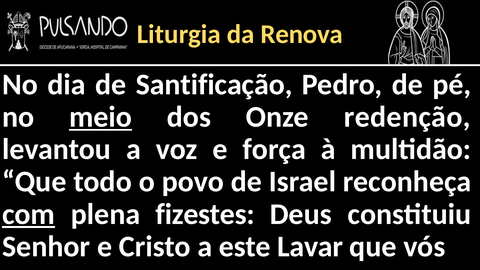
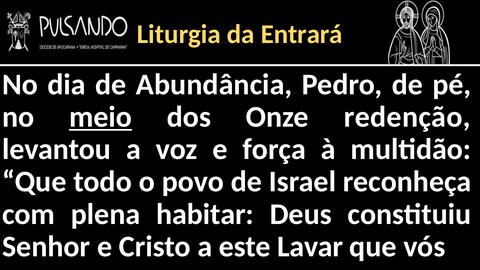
Renova: Renova -> Entrará
Santificação: Santificação -> Abundância
com underline: present -> none
fizestes: fizestes -> habitar
